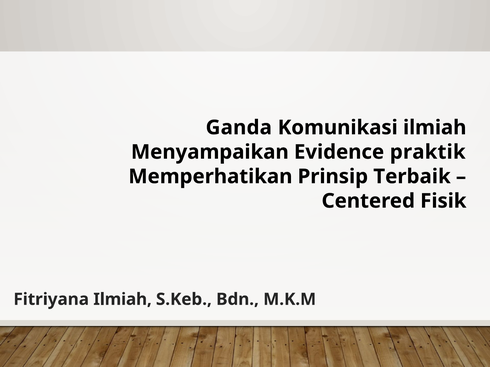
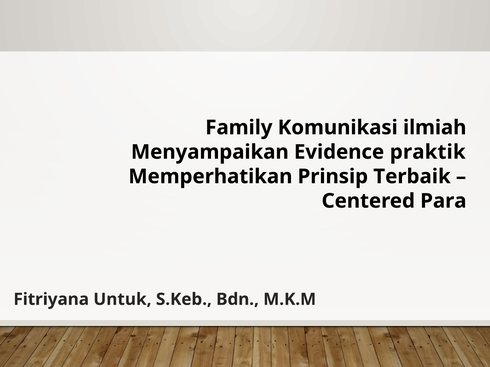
Ganda: Ganda -> Family
Fisik: Fisik -> Para
Fitriyana Ilmiah: Ilmiah -> Untuk
